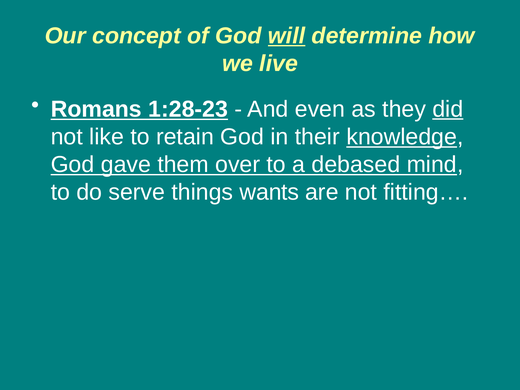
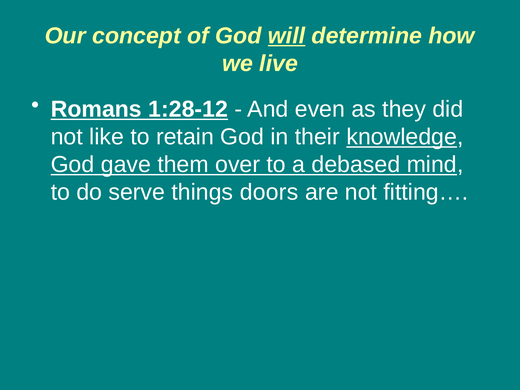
1:28-23: 1:28-23 -> 1:28-12
did underline: present -> none
wants: wants -> doors
